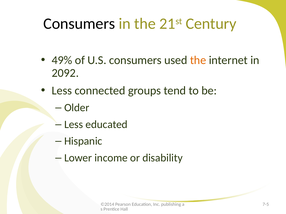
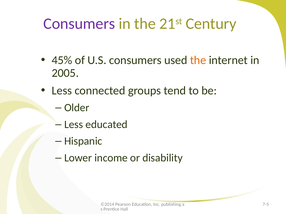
Consumers at (79, 24) colour: black -> purple
49%: 49% -> 45%
2092: 2092 -> 2005
